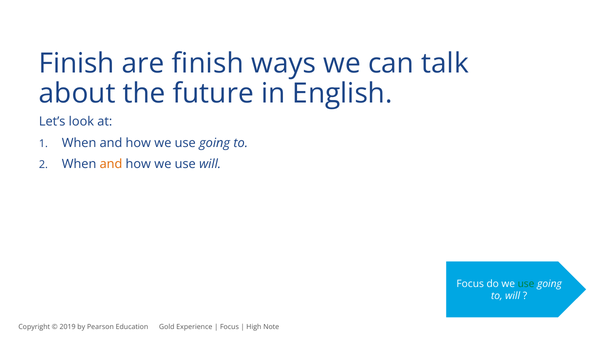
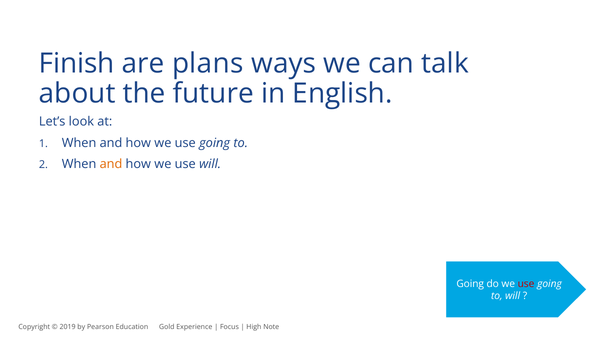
are finish: finish -> plans
Focus at (470, 285): Focus -> Going
use at (526, 285) colour: green -> red
